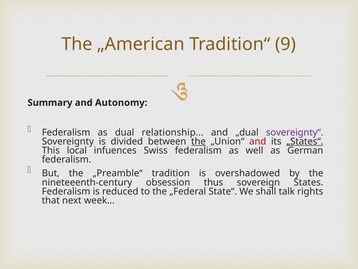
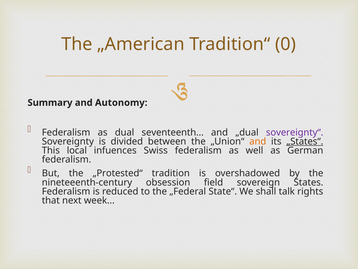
9: 9 -> 0
relationship: relationship -> seventeenth
the at (198, 141) underline: present -> none
and at (258, 141) colour: red -> orange
„Preamble“: „Preamble“ -> „Protested“
thus: thus -> field
